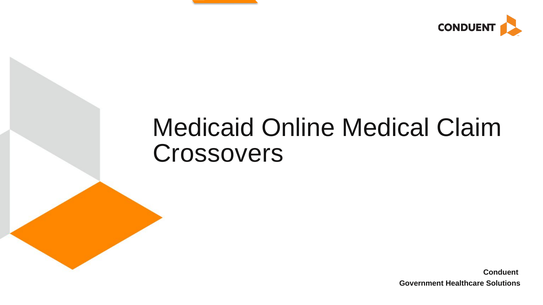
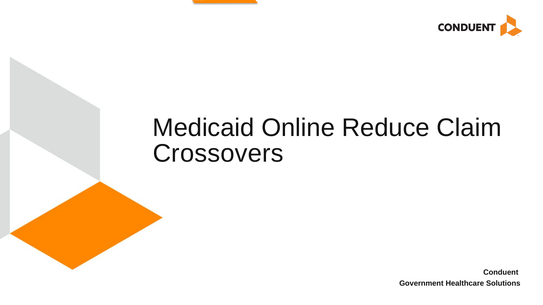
Medical: Medical -> Reduce
